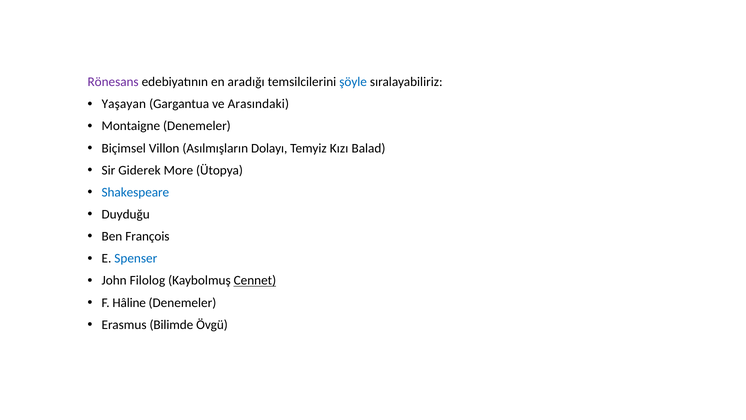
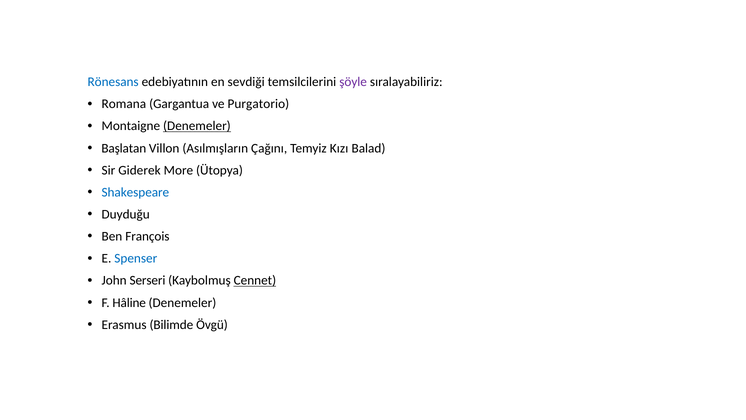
Rönesans colour: purple -> blue
aradığı: aradığı -> sevdiği
şöyle colour: blue -> purple
Yaşayan: Yaşayan -> Romana
Arasındaki: Arasındaki -> Purgatorio
Denemeler at (197, 126) underline: none -> present
Biçimsel: Biçimsel -> Başlatan
Dolayı: Dolayı -> Çağını
Filolog: Filolog -> Serseri
